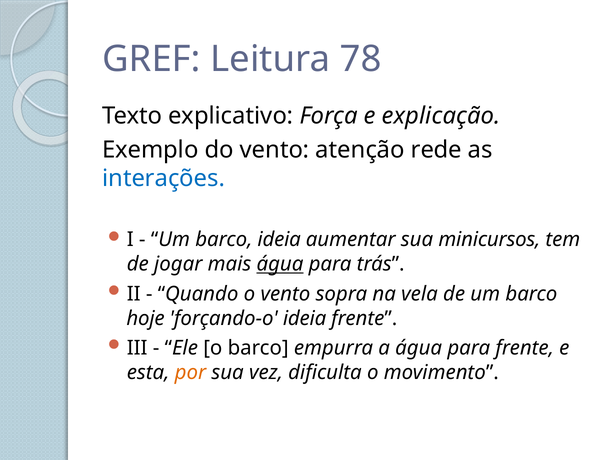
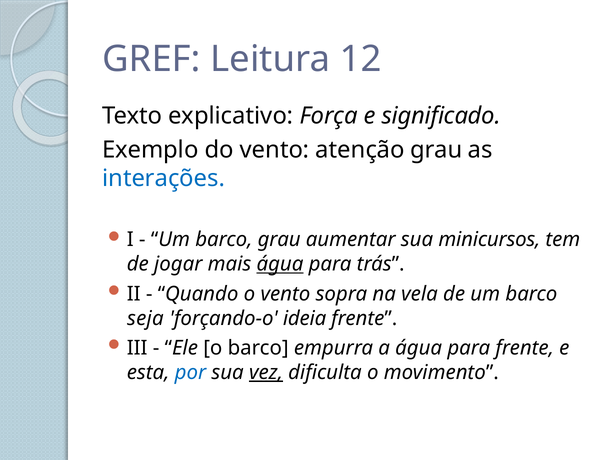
78: 78 -> 12
explicação: explicação -> significado
atenção rede: rede -> grau
barco ideia: ideia -> grau
hoje: hoje -> seja
por colour: orange -> blue
vez underline: none -> present
